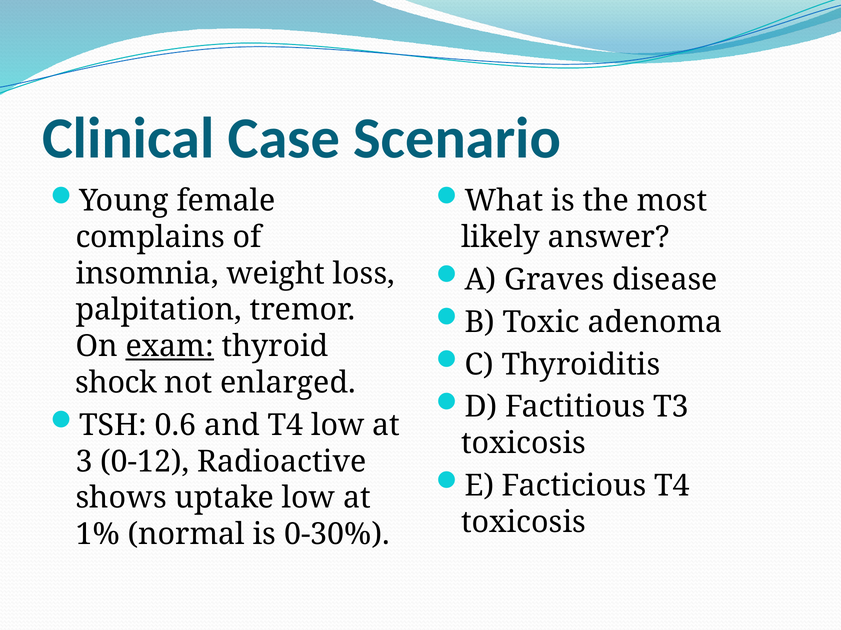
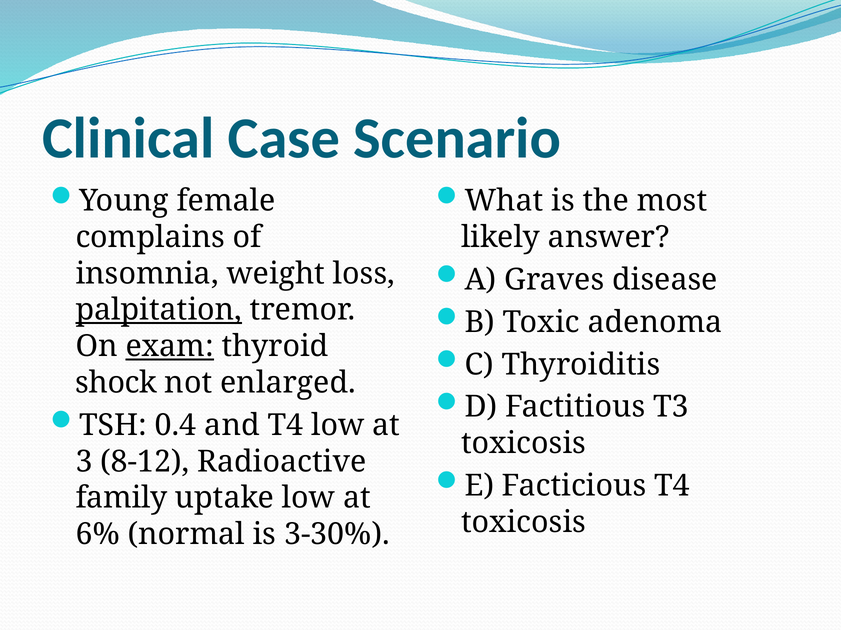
palpitation underline: none -> present
0.6: 0.6 -> 0.4
0-12: 0-12 -> 8-12
shows: shows -> family
1%: 1% -> 6%
0-30%: 0-30% -> 3-30%
